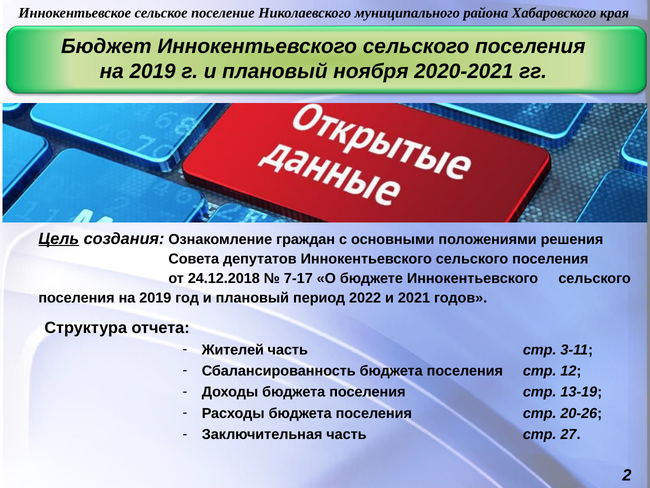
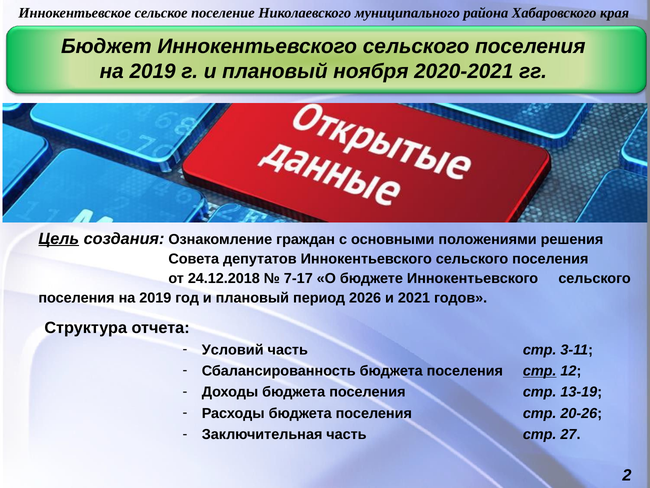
2022: 2022 -> 2026
Жителей: Жителей -> Условий
стр at (540, 371) underline: none -> present
